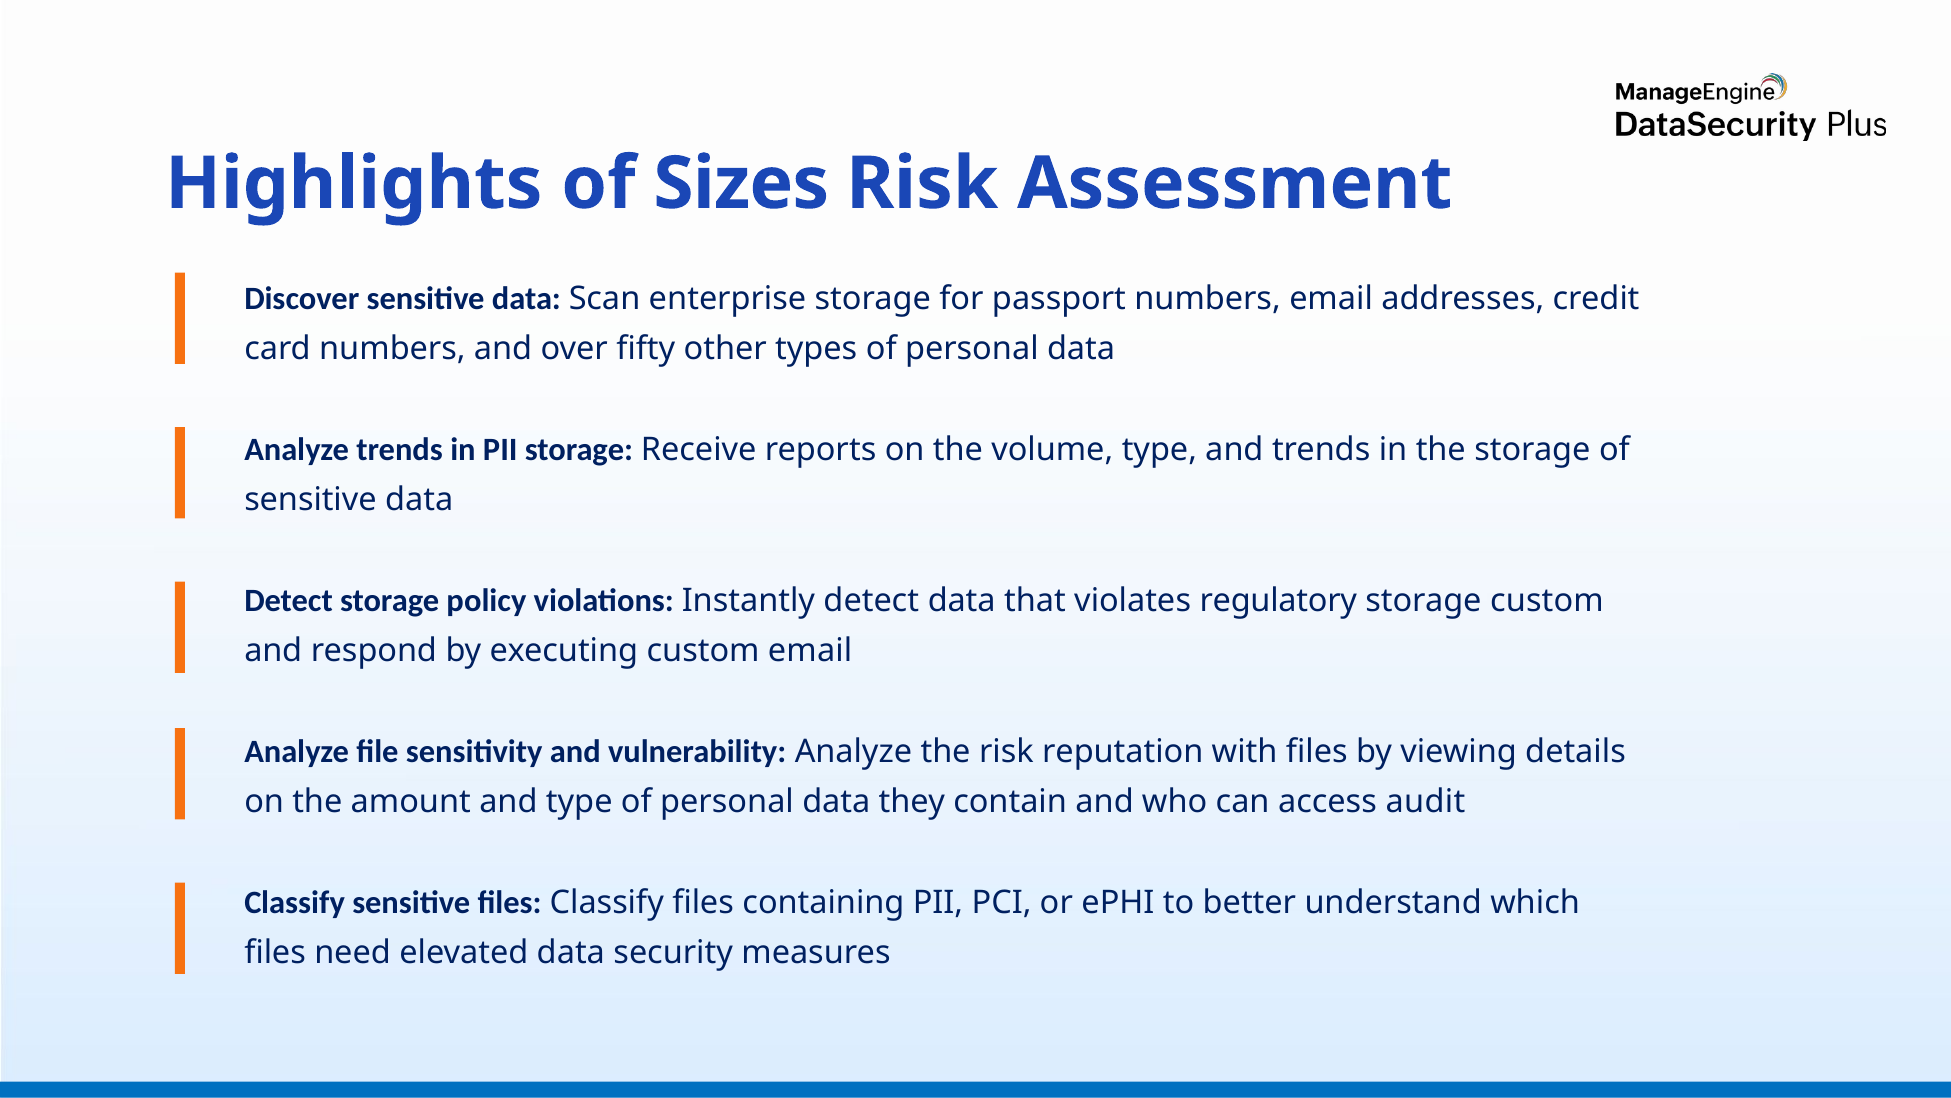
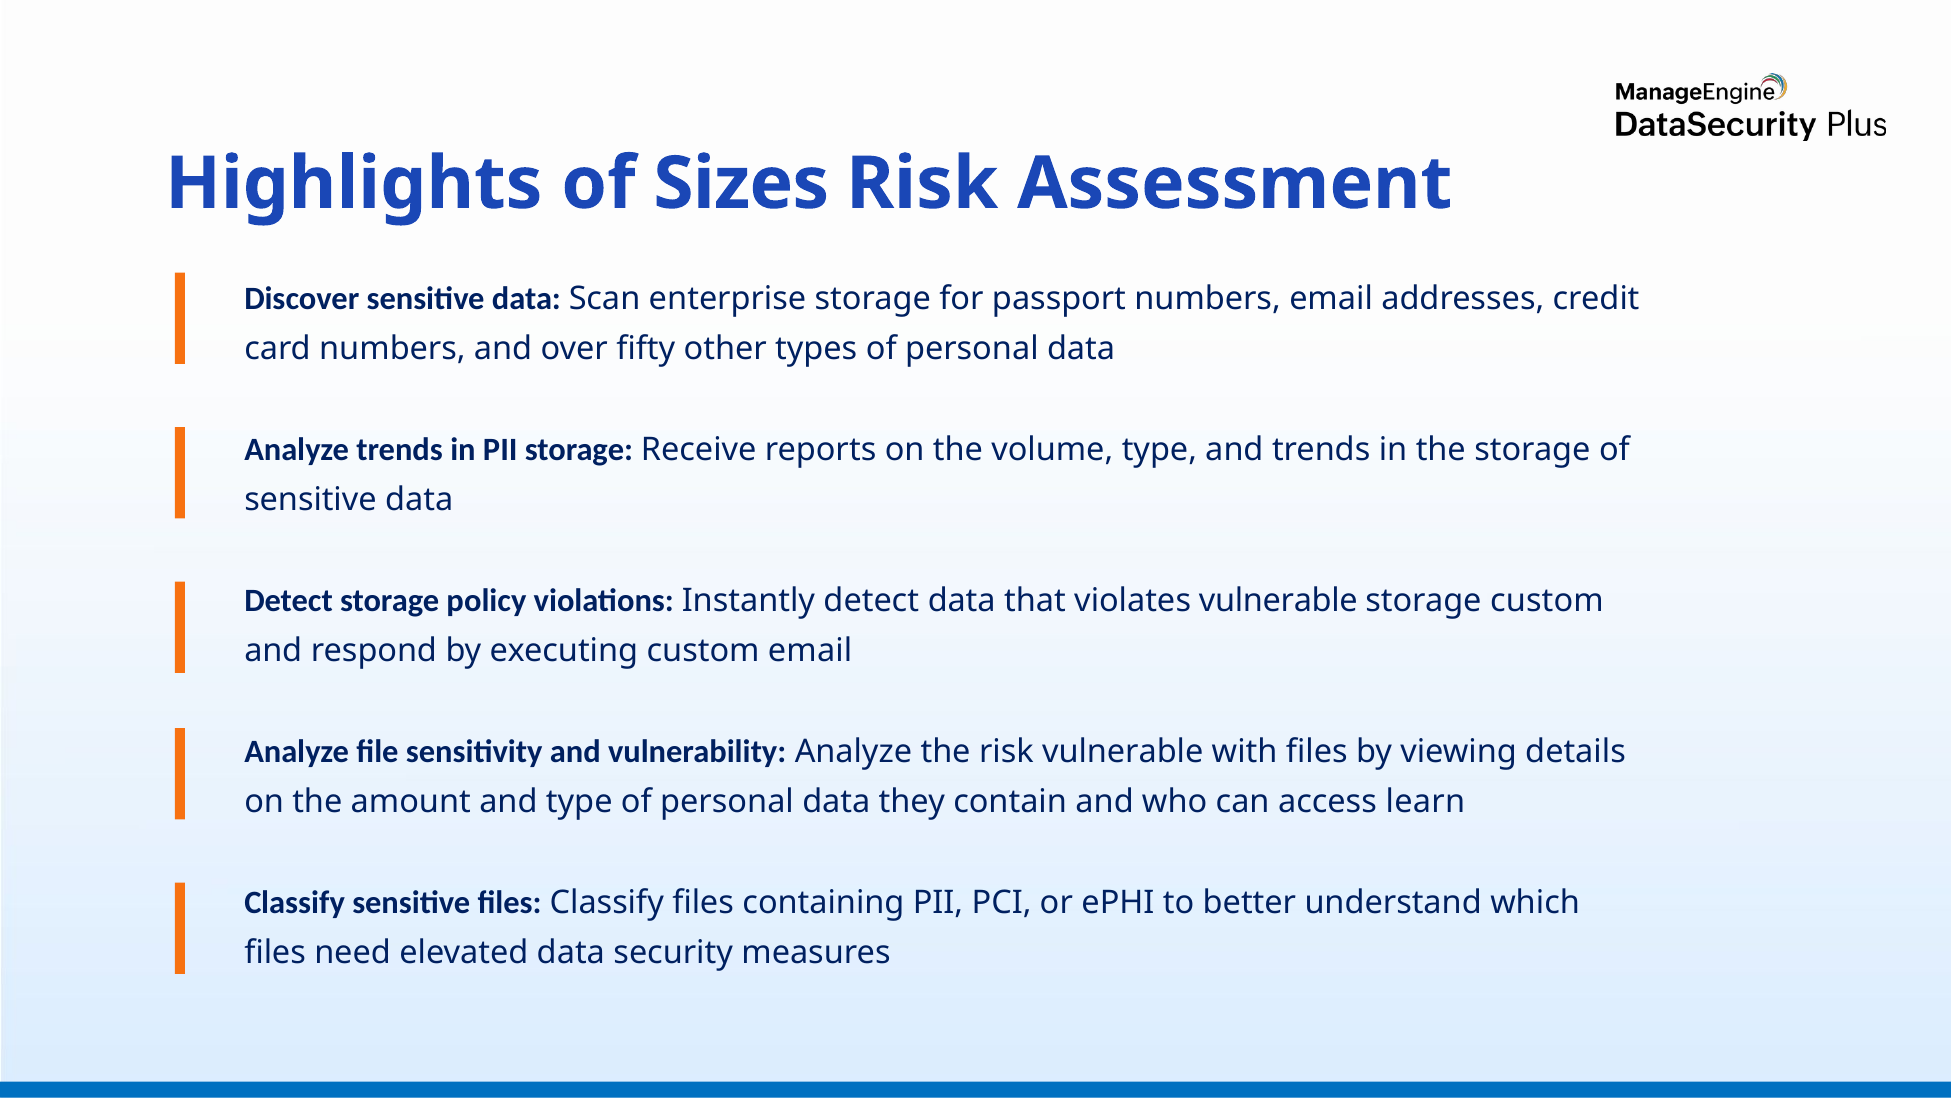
violates regulatory: regulatory -> vulnerable
risk reputation: reputation -> vulnerable
audit: audit -> learn
